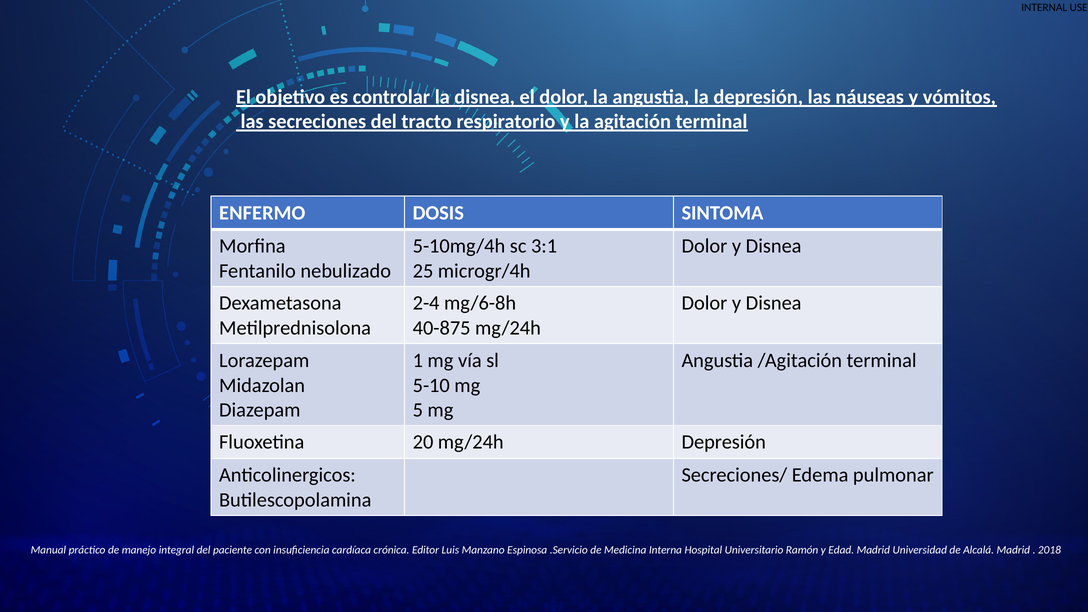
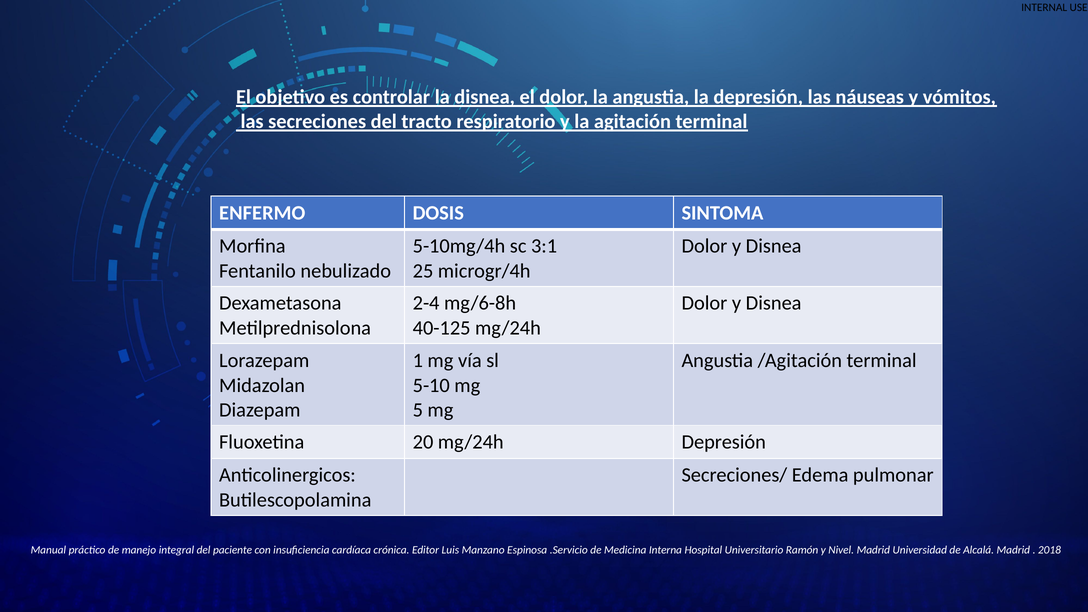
40-875: 40-875 -> 40-125
Edad: Edad -> Nivel
